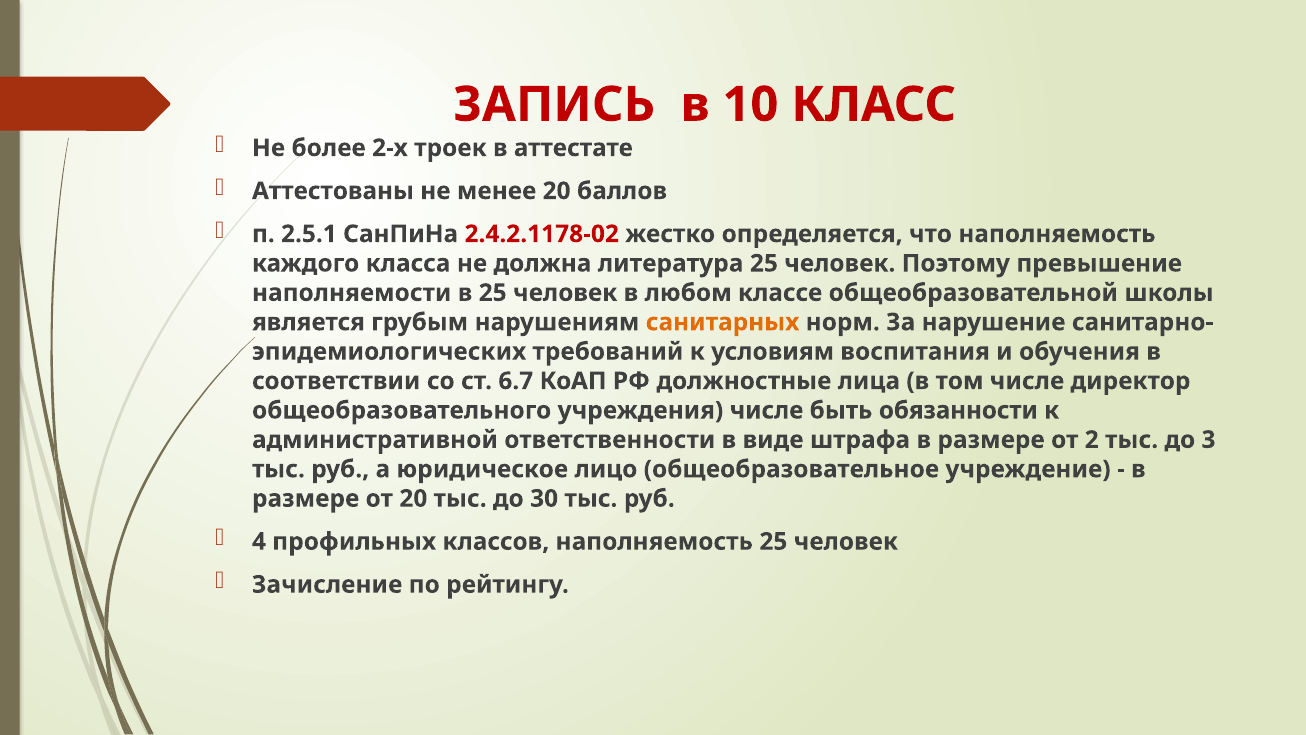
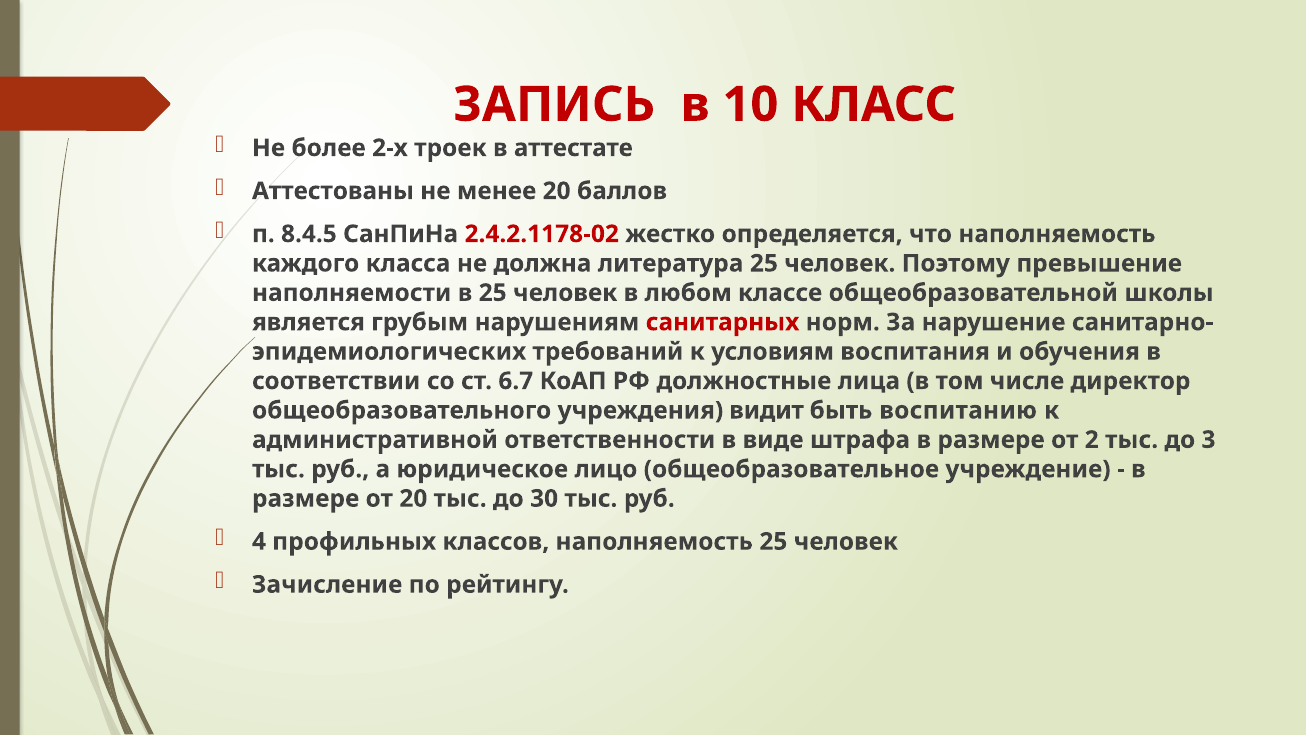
2.5.1: 2.5.1 -> 8.4.5
санитарных colour: orange -> red
учреждения числе: числе -> видит
обязанности: обязанности -> воспитанию
